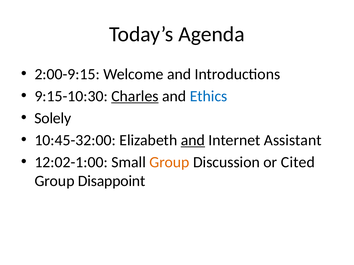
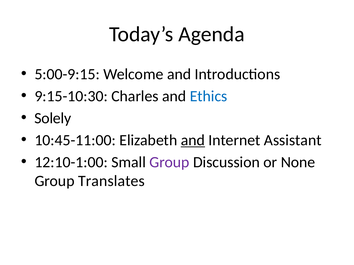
2:00-9:15: 2:00-9:15 -> 5:00-9:15
Charles underline: present -> none
10:45-32:00: 10:45-32:00 -> 10:45-11:00
12:02-1:00: 12:02-1:00 -> 12:10-1:00
Group at (169, 162) colour: orange -> purple
Cited: Cited -> None
Disappoint: Disappoint -> Translates
